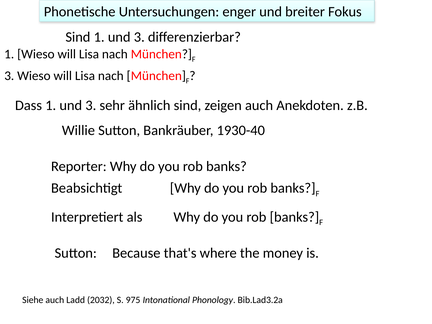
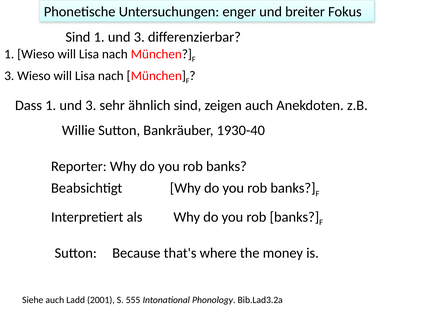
2032: 2032 -> 2001
975: 975 -> 555
